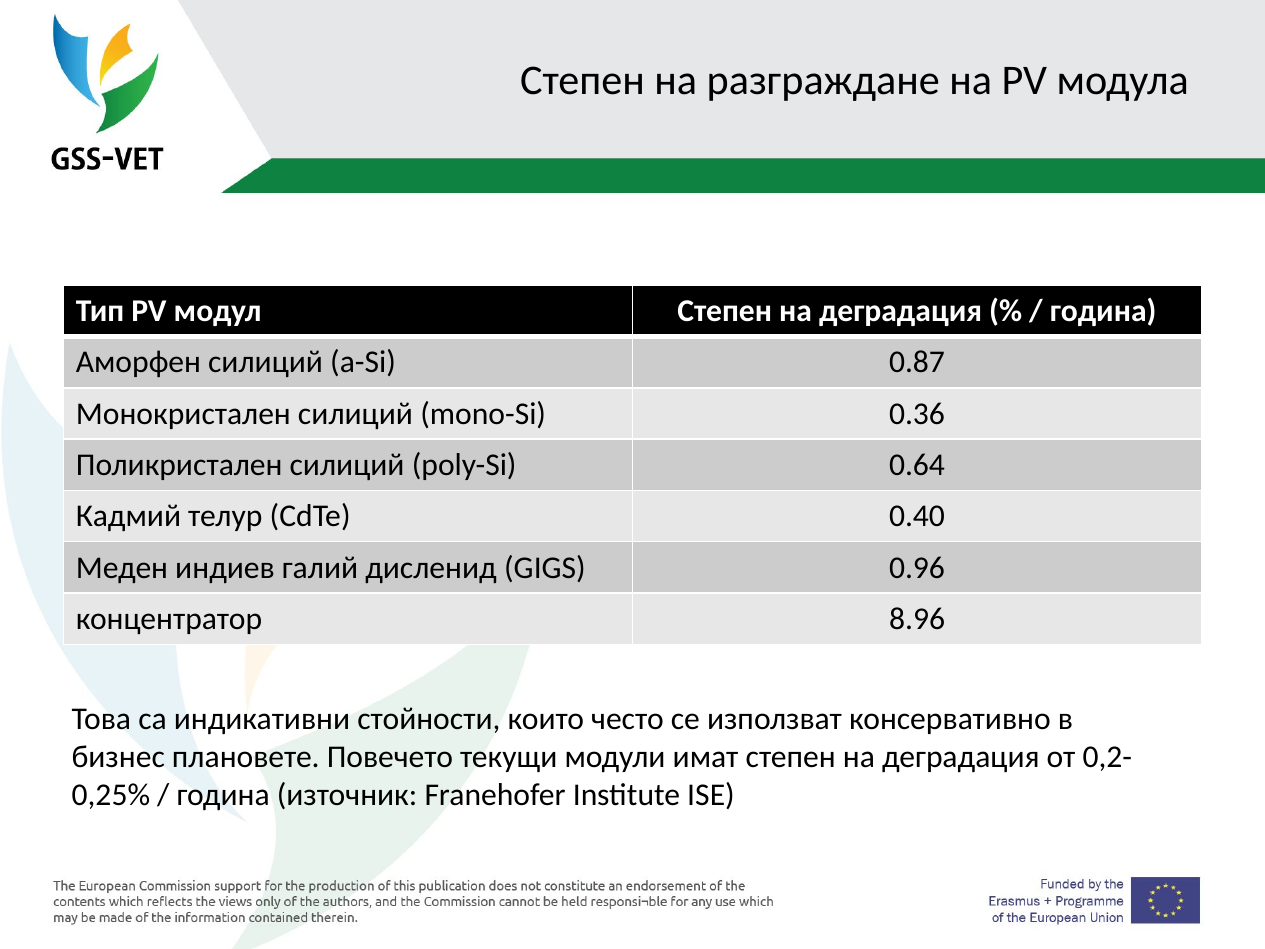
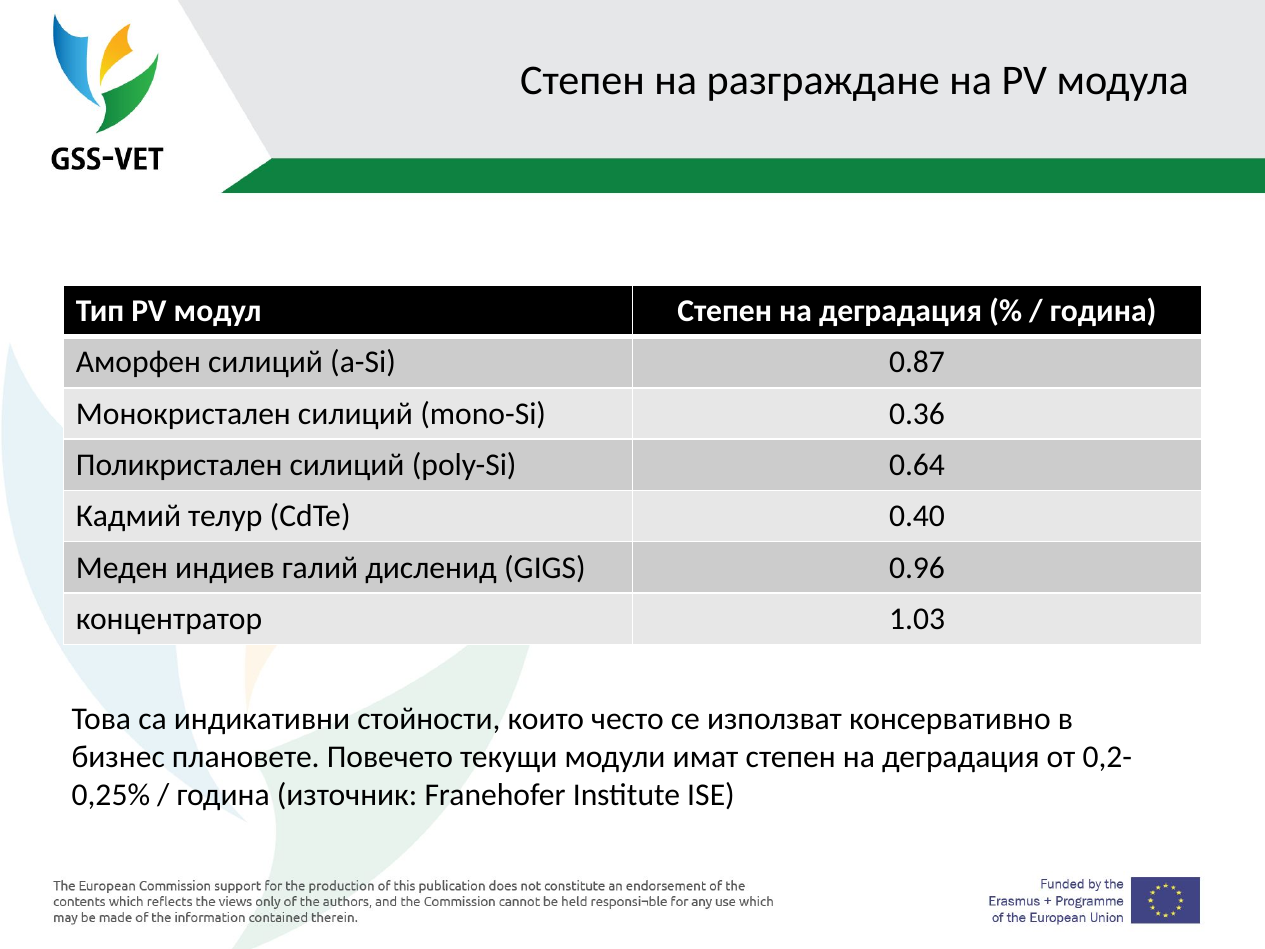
8.96: 8.96 -> 1.03
